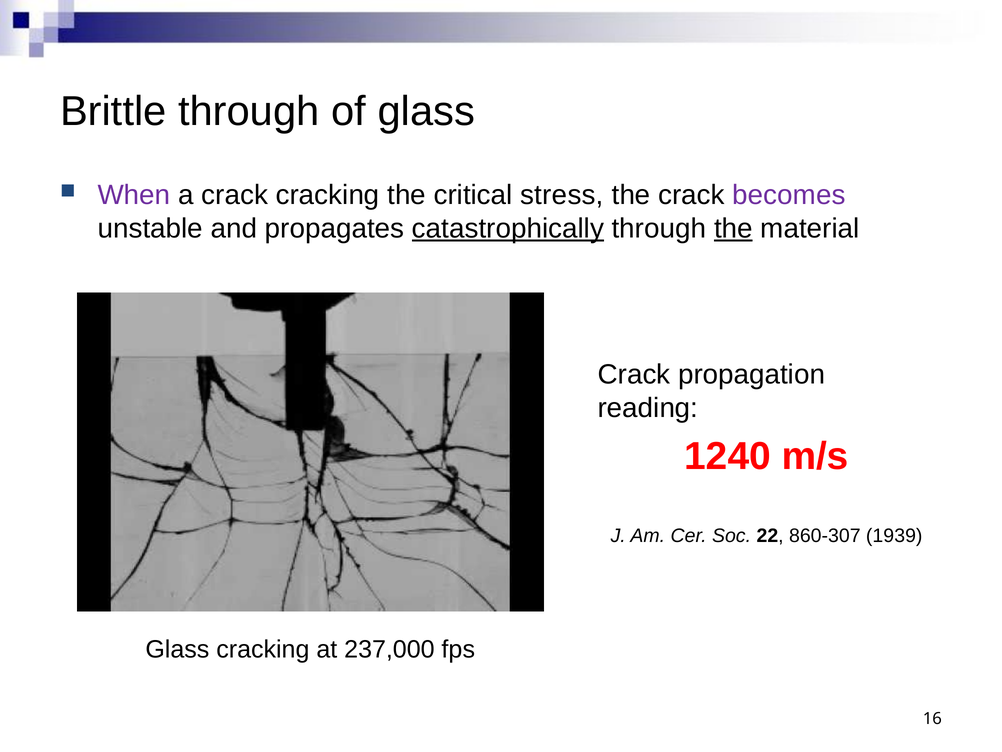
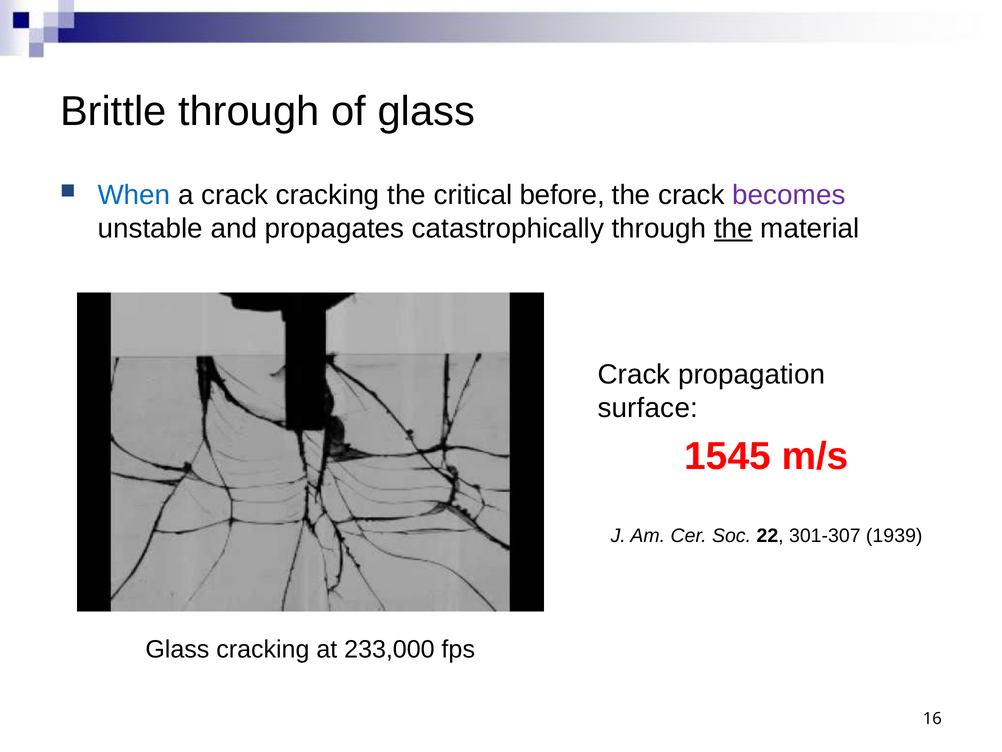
When colour: purple -> blue
stress: stress -> before
catastrophically underline: present -> none
reading: reading -> surface
1240: 1240 -> 1545
860-307: 860-307 -> 301-307
237,000: 237,000 -> 233,000
